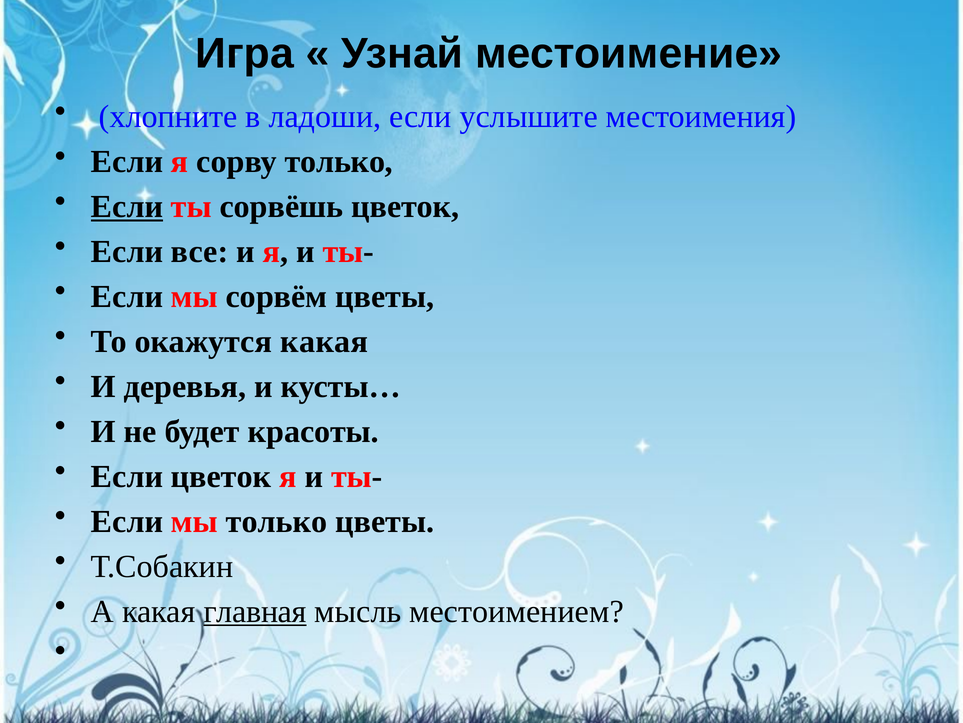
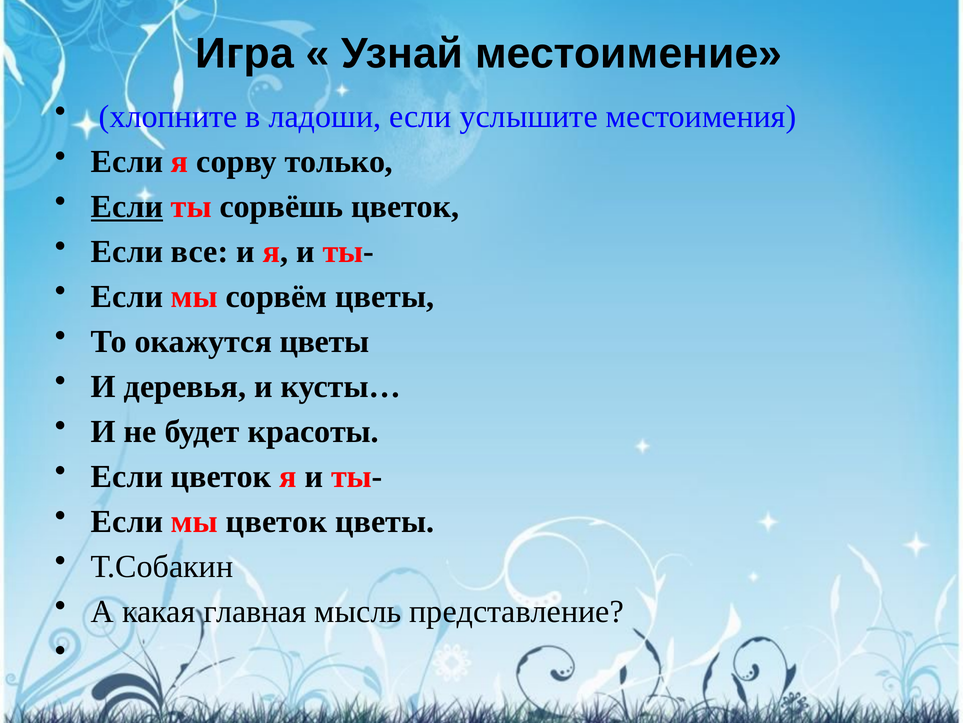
окажутся какая: какая -> цветы
мы только: только -> цветок
главная underline: present -> none
местоимением: местоимением -> представление
